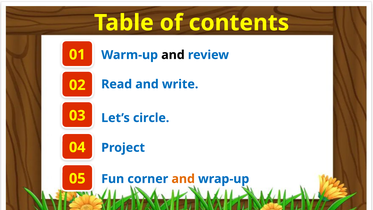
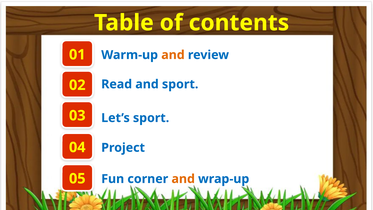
and at (173, 55) colour: black -> orange
and write: write -> sport
Let’s circle: circle -> sport
